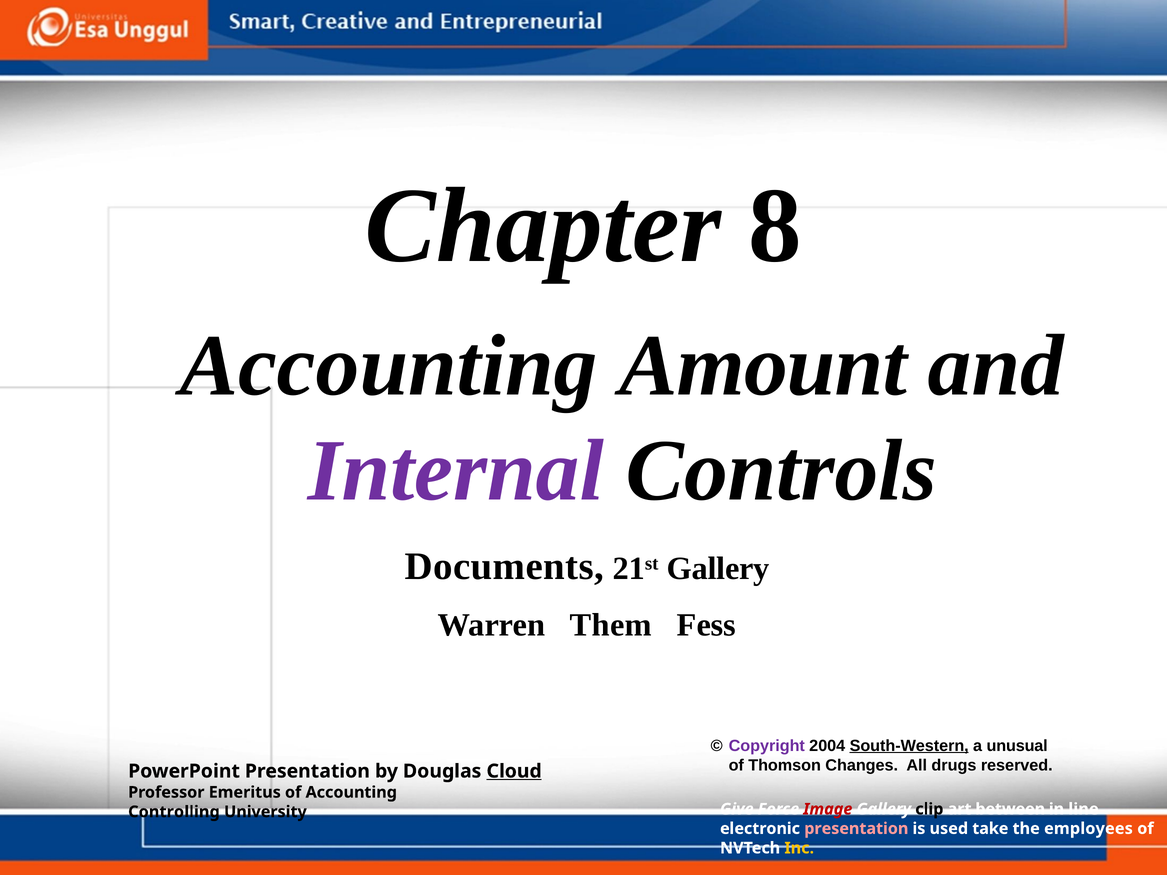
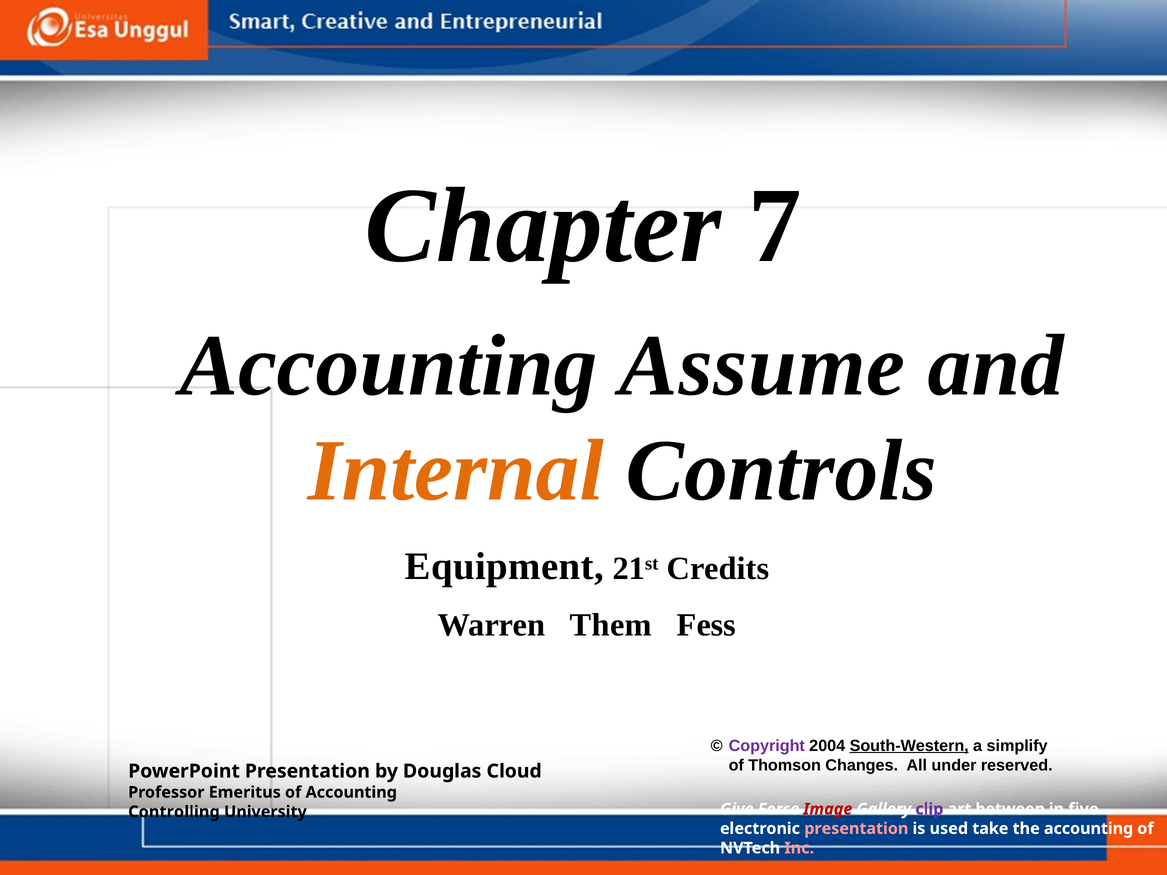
8: 8 -> 7
Amount: Amount -> Assume
Internal colour: purple -> orange
Documents: Documents -> Equipment
21st Gallery: Gallery -> Credits
unusual: unusual -> simplify
drugs: drugs -> under
Cloud underline: present -> none
clip colour: black -> purple
line: line -> five
the employees: employees -> accounting
Inc colour: yellow -> pink
